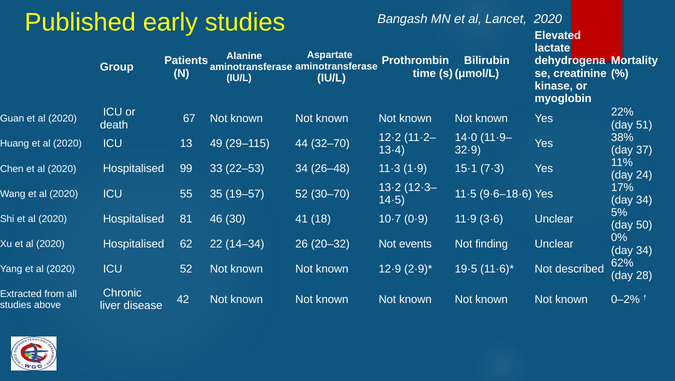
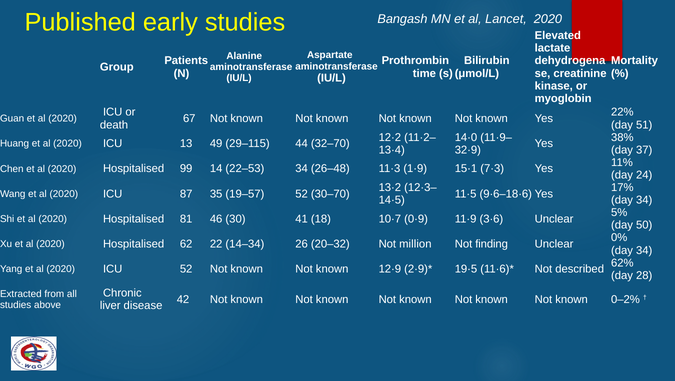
33: 33 -> 14
55: 55 -> 87
events: events -> million
